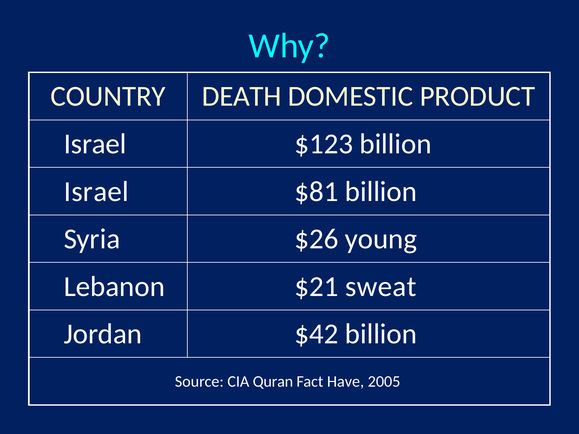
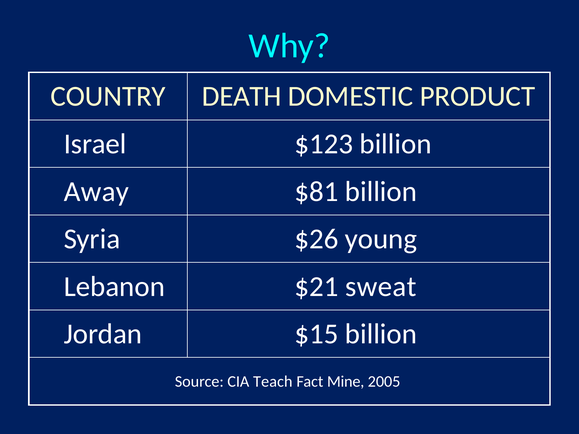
Israel at (96, 192): Israel -> Away
$42: $42 -> $15
Quran: Quran -> Teach
Have: Have -> Mine
